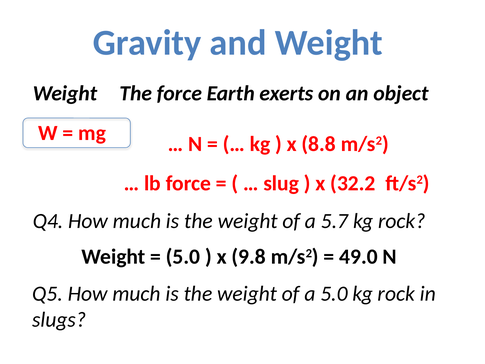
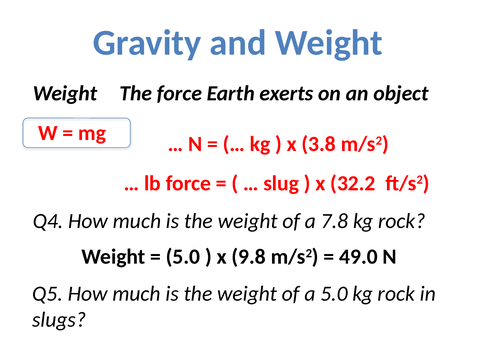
8.8: 8.8 -> 3.8
5.7: 5.7 -> 7.8
